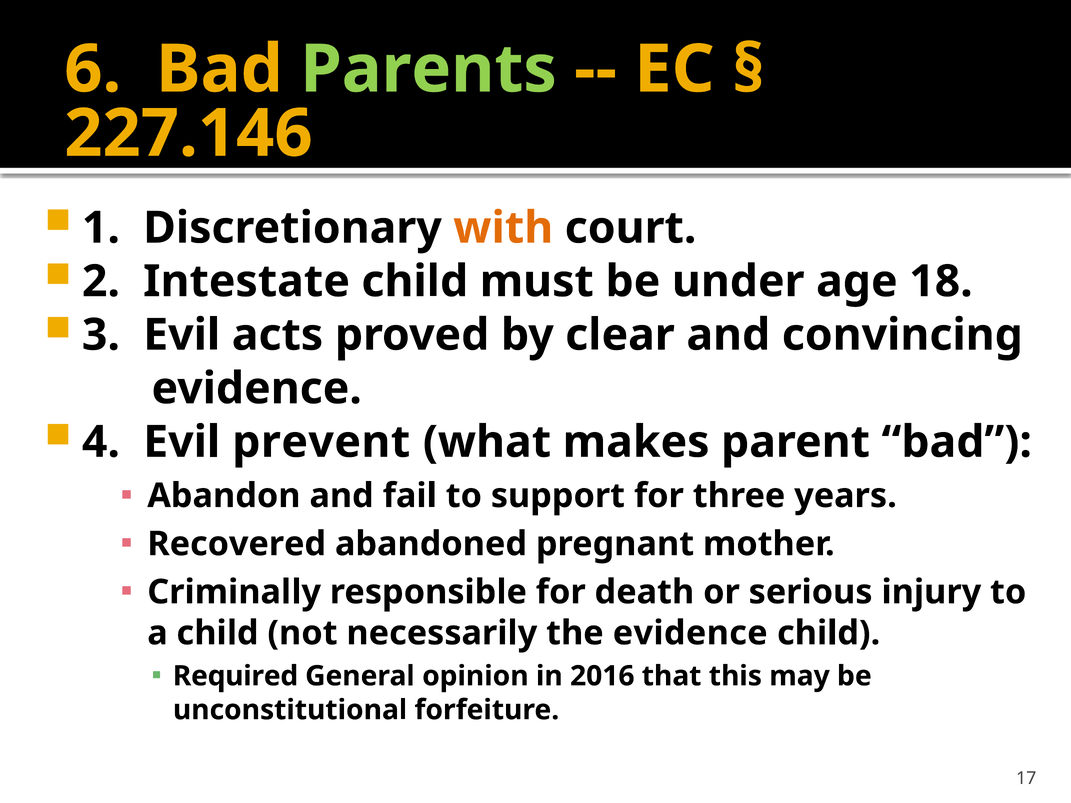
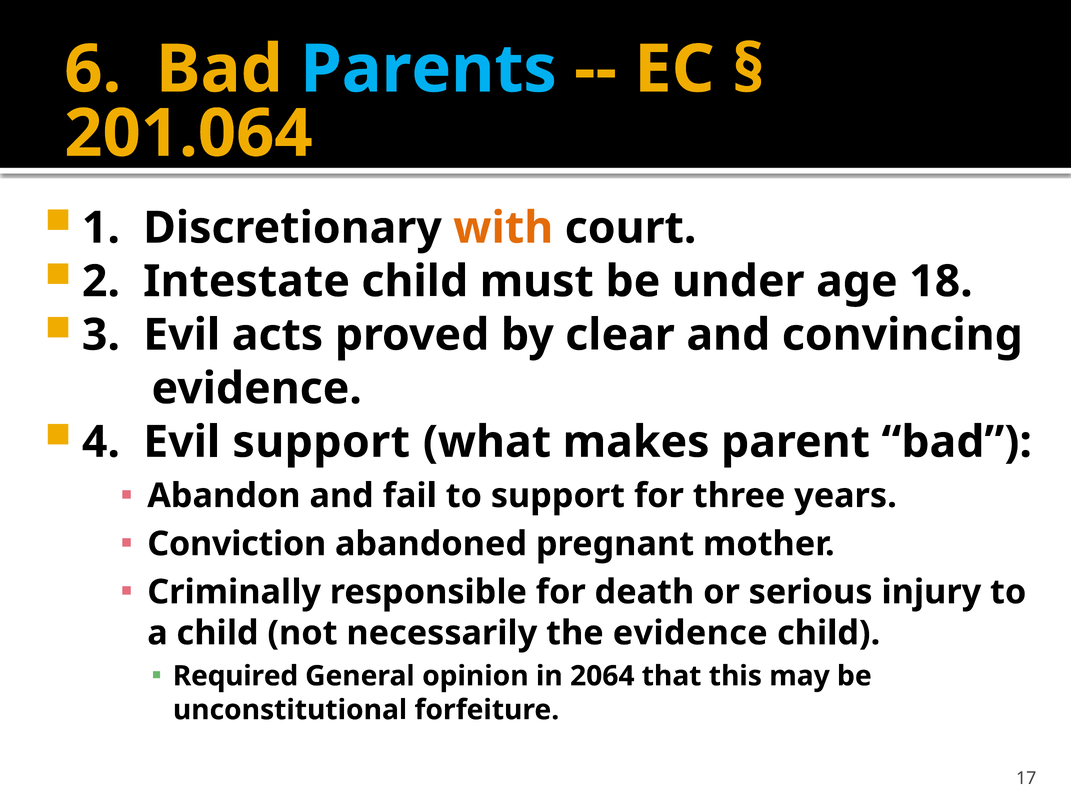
Parents colour: light green -> light blue
227.146: 227.146 -> 201.064
Evil prevent: prevent -> support
Recovered: Recovered -> Conviction
2016: 2016 -> 2064
